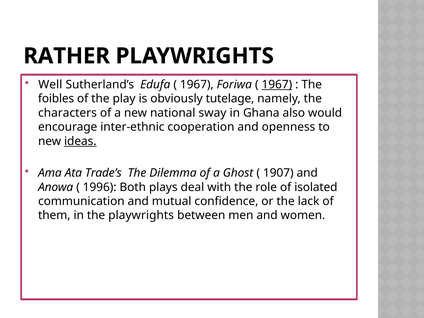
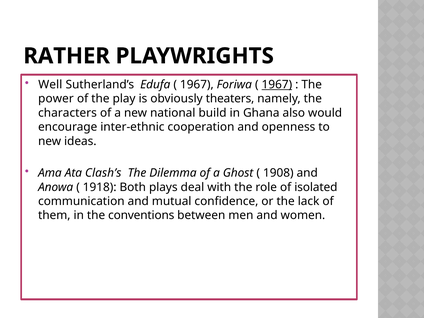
foibles: foibles -> power
tutelage: tutelage -> theaters
sway: sway -> build
ideas underline: present -> none
Trade’s: Trade’s -> Clash’s
1907: 1907 -> 1908
1996: 1996 -> 1918
the playwrights: playwrights -> conventions
